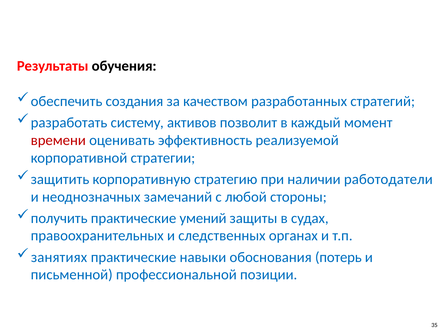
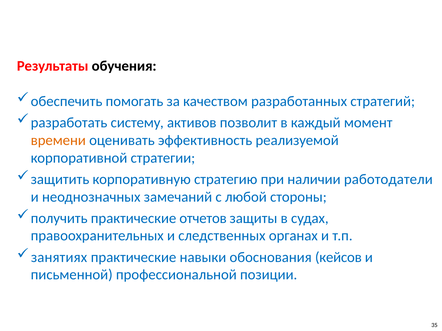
создания: создания -> помогать
времени colour: red -> orange
умений: умений -> отчетов
потерь: потерь -> кейсов
